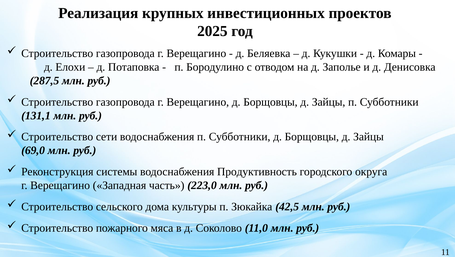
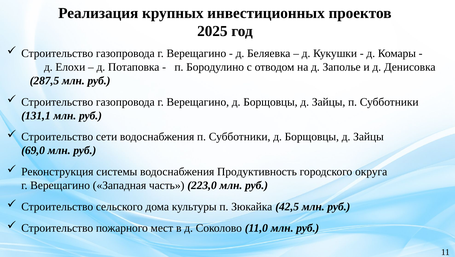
мяса: мяса -> мест
